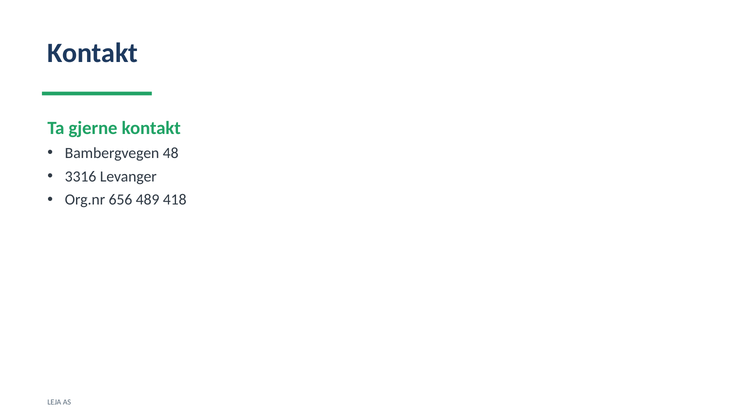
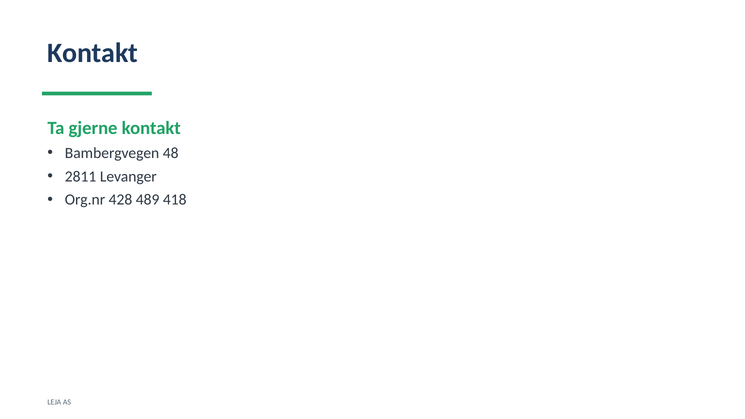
3316: 3316 -> 2811
656: 656 -> 428
